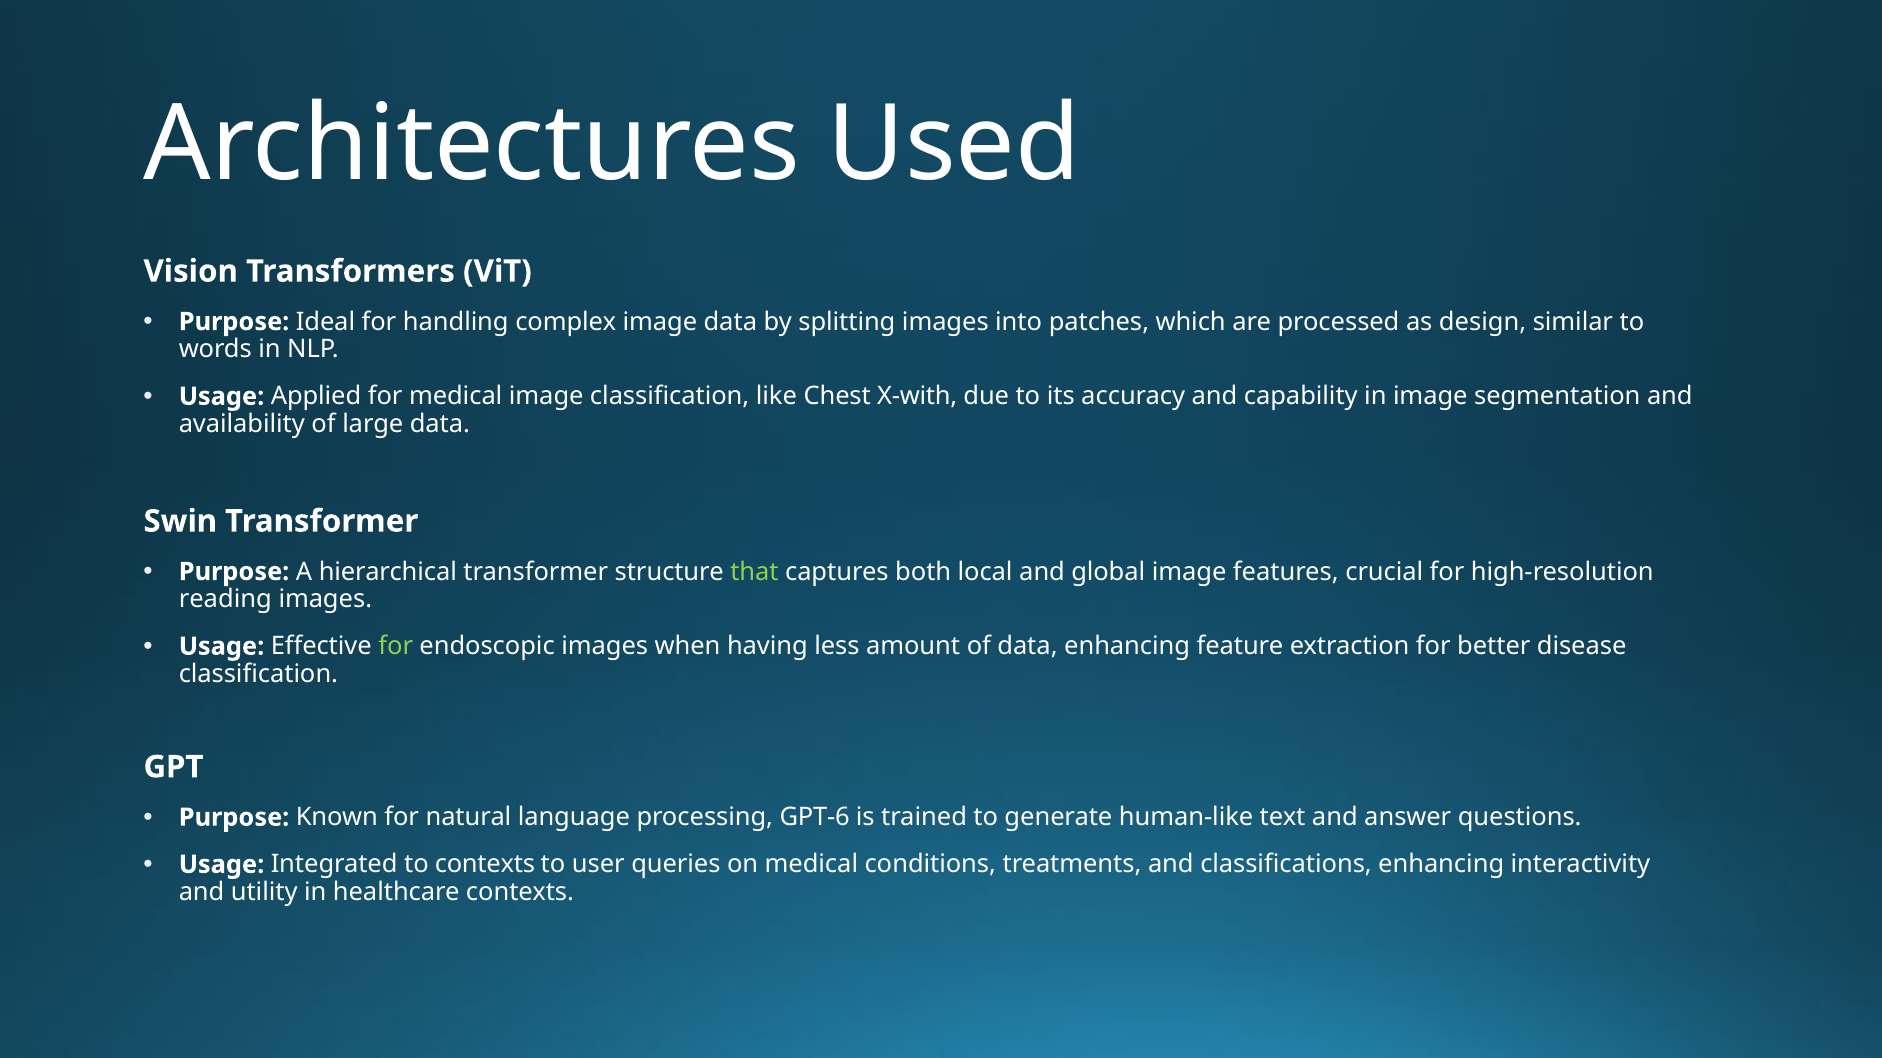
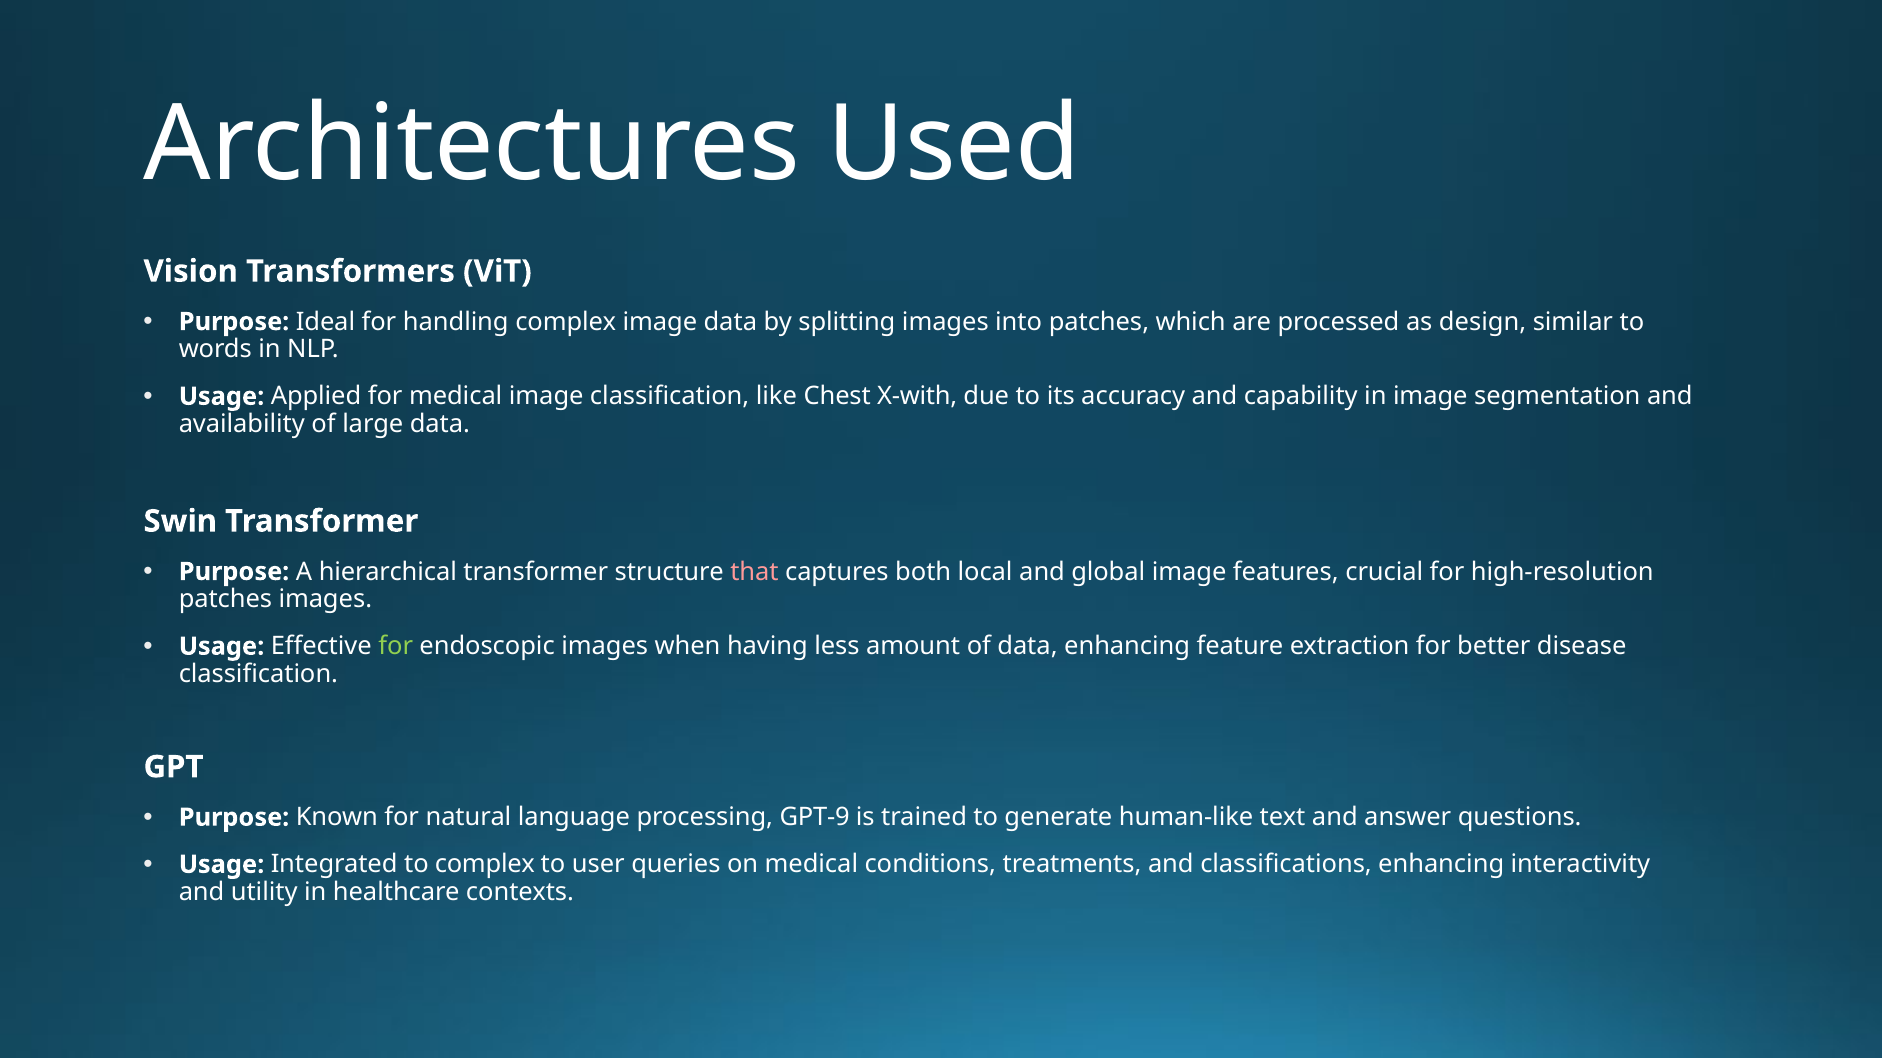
that colour: light green -> pink
reading at (225, 600): reading -> patches
GPT-6: GPT-6 -> GPT-9
to contexts: contexts -> complex
